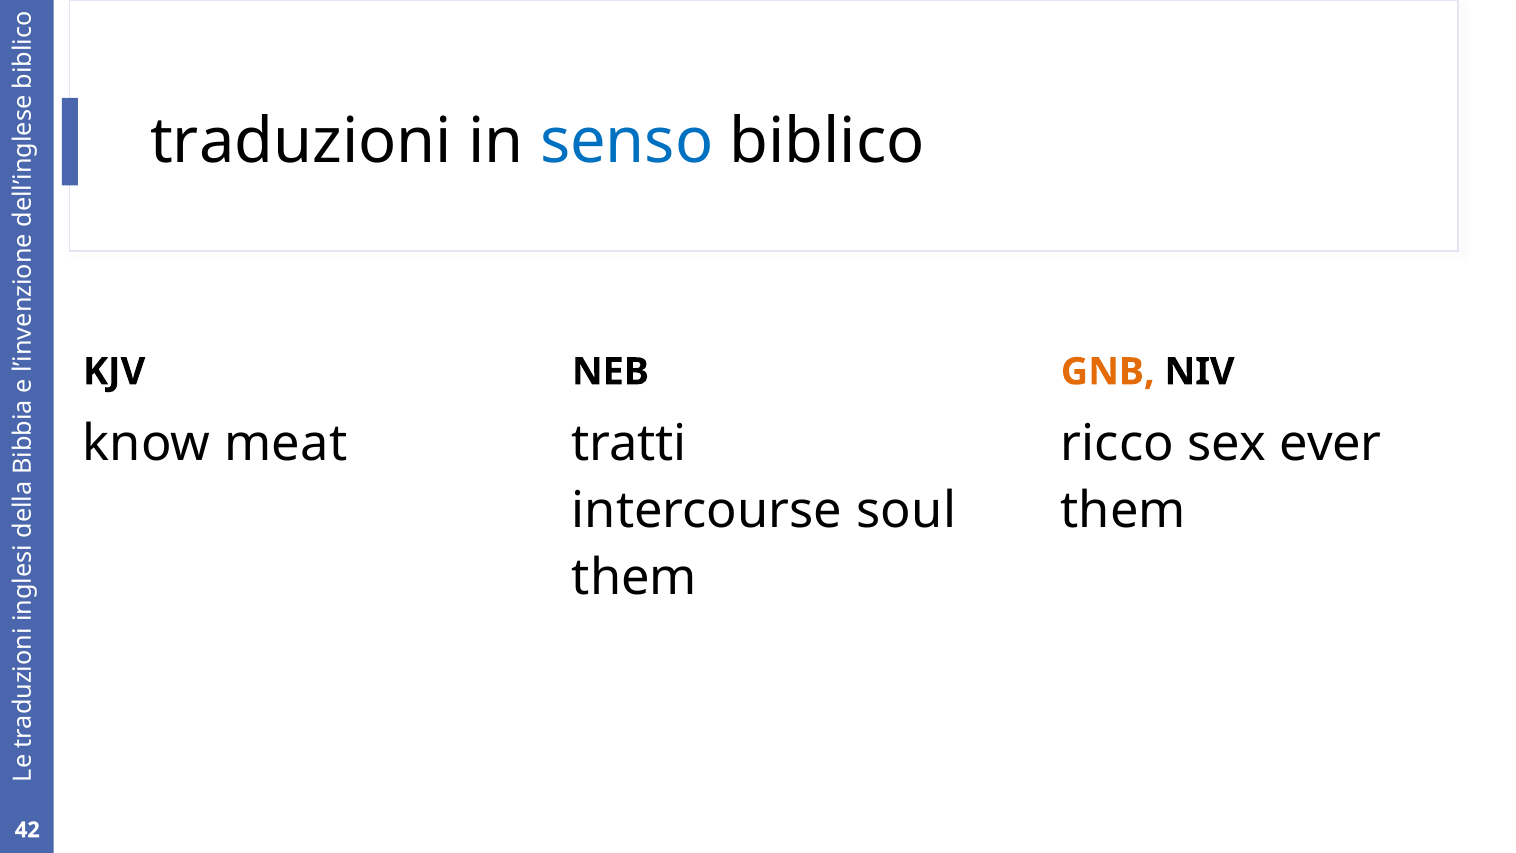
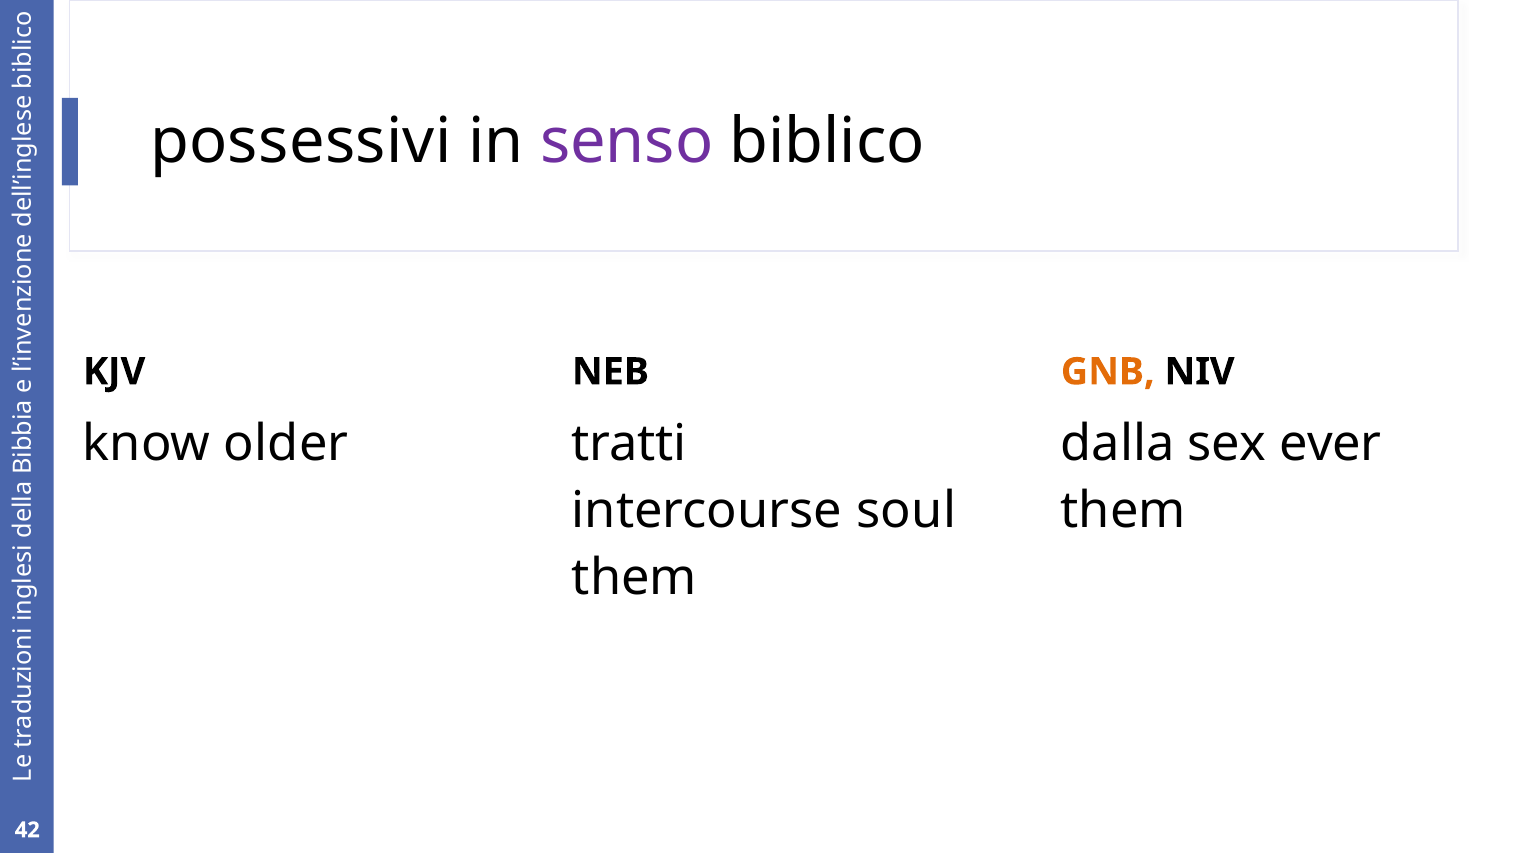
traduzioni: traduzioni -> possessivi
senso colour: blue -> purple
meat: meat -> older
ricco: ricco -> dalla
